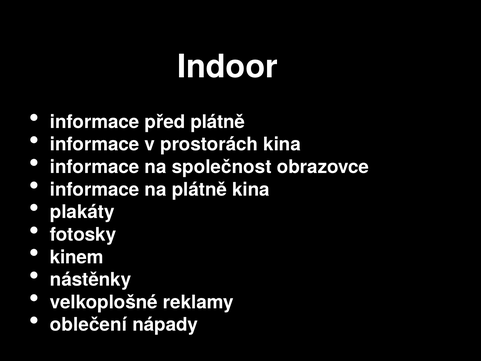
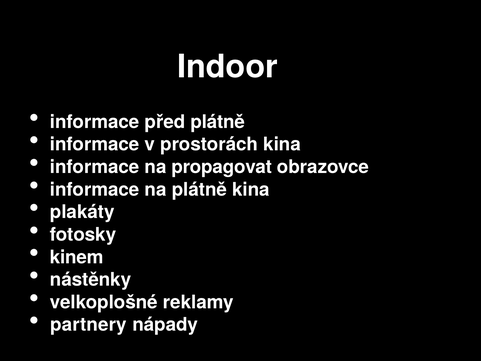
společnost: společnost -> propagovat
oblečení: oblečení -> partnery
